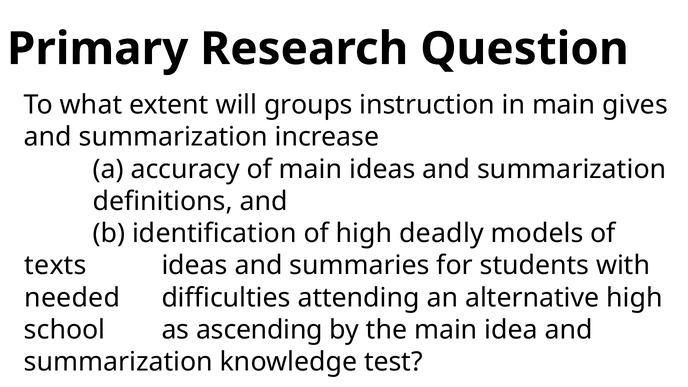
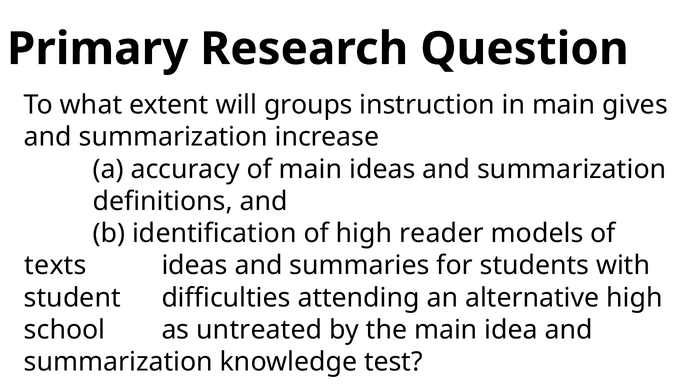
deadly: deadly -> reader
needed: needed -> student
ascending: ascending -> untreated
